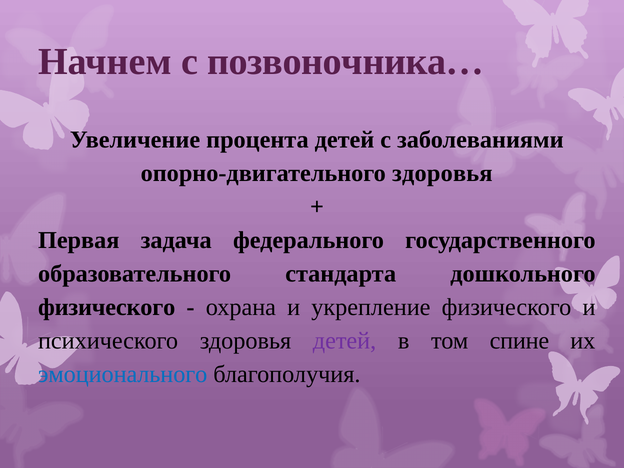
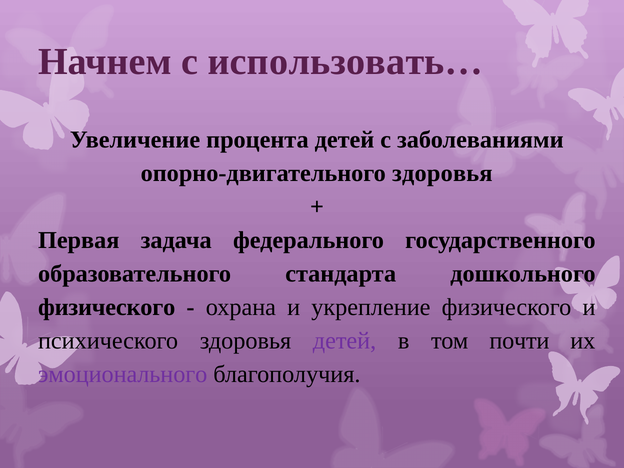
позвоночника…: позвоночника… -> использовать…
спине: спине -> почти
эмоционального colour: blue -> purple
